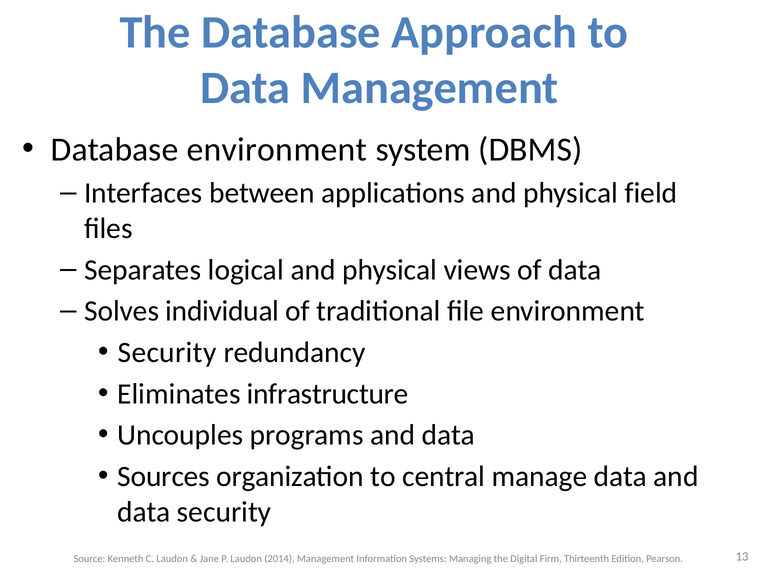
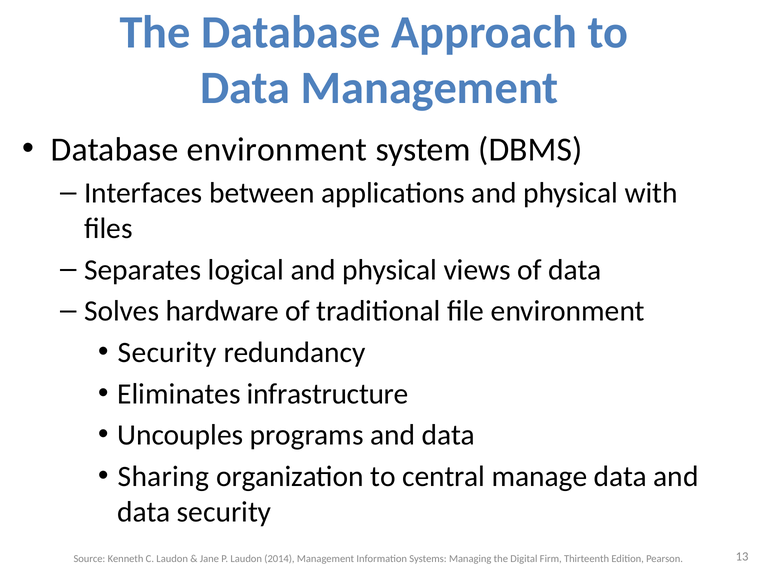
field: field -> with
individual: individual -> hardware
Sources: Sources -> Sharing
